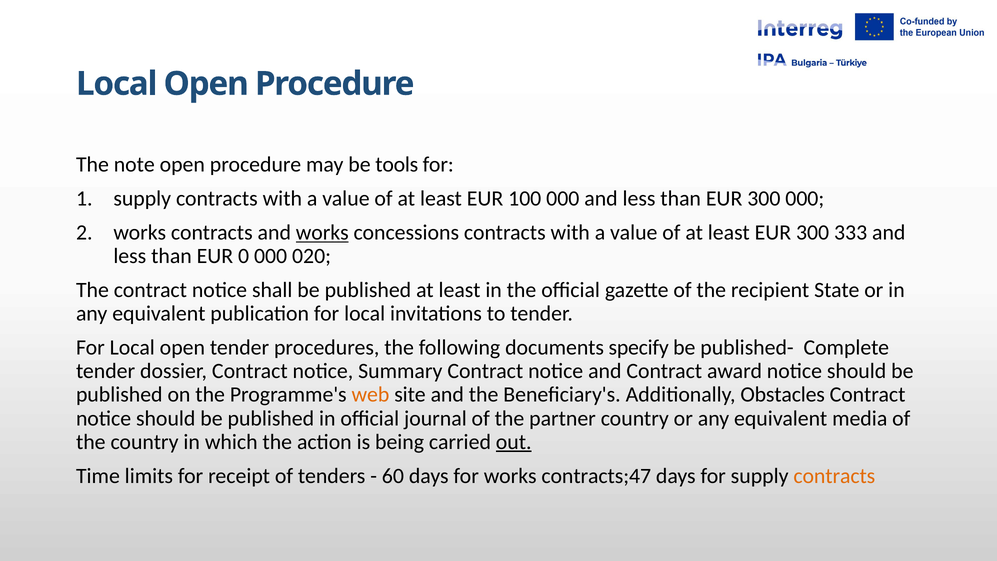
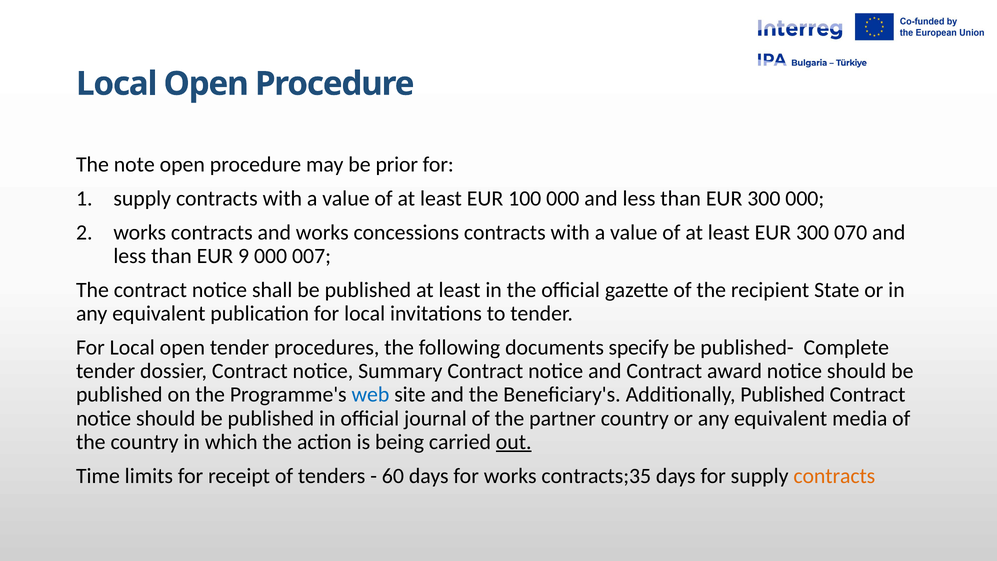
tools: tools -> prior
works at (322, 233) underline: present -> none
333: 333 -> 070
0: 0 -> 9
020: 020 -> 007
web colour: orange -> blue
Additionally Obstacles: Obstacles -> Published
contracts;47: contracts;47 -> contracts;35
